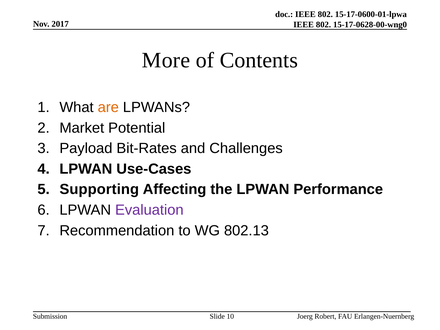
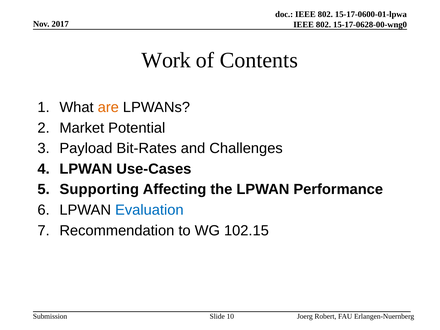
More: More -> Work
Evaluation colour: purple -> blue
802.13: 802.13 -> 102.15
